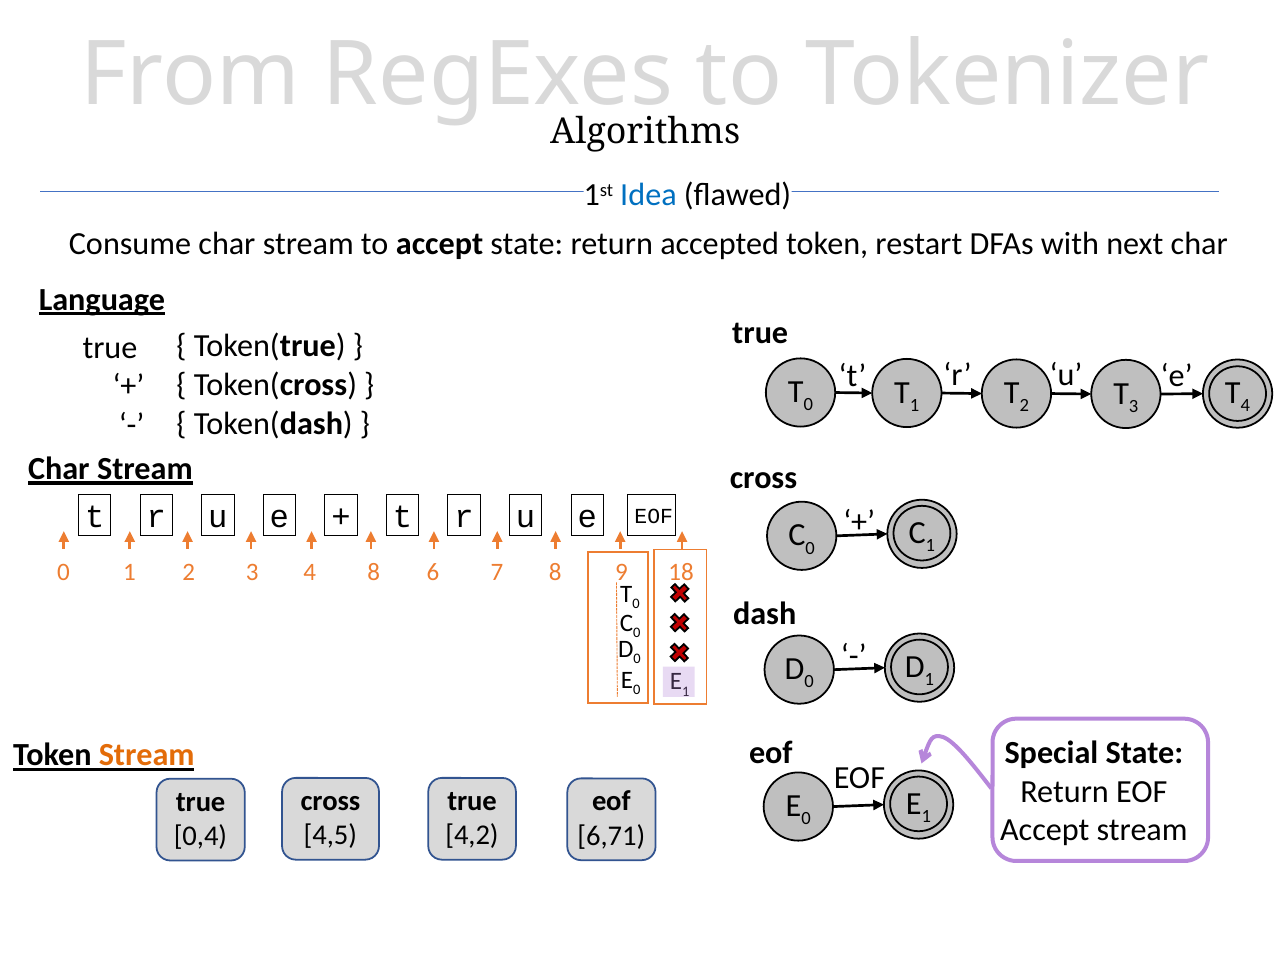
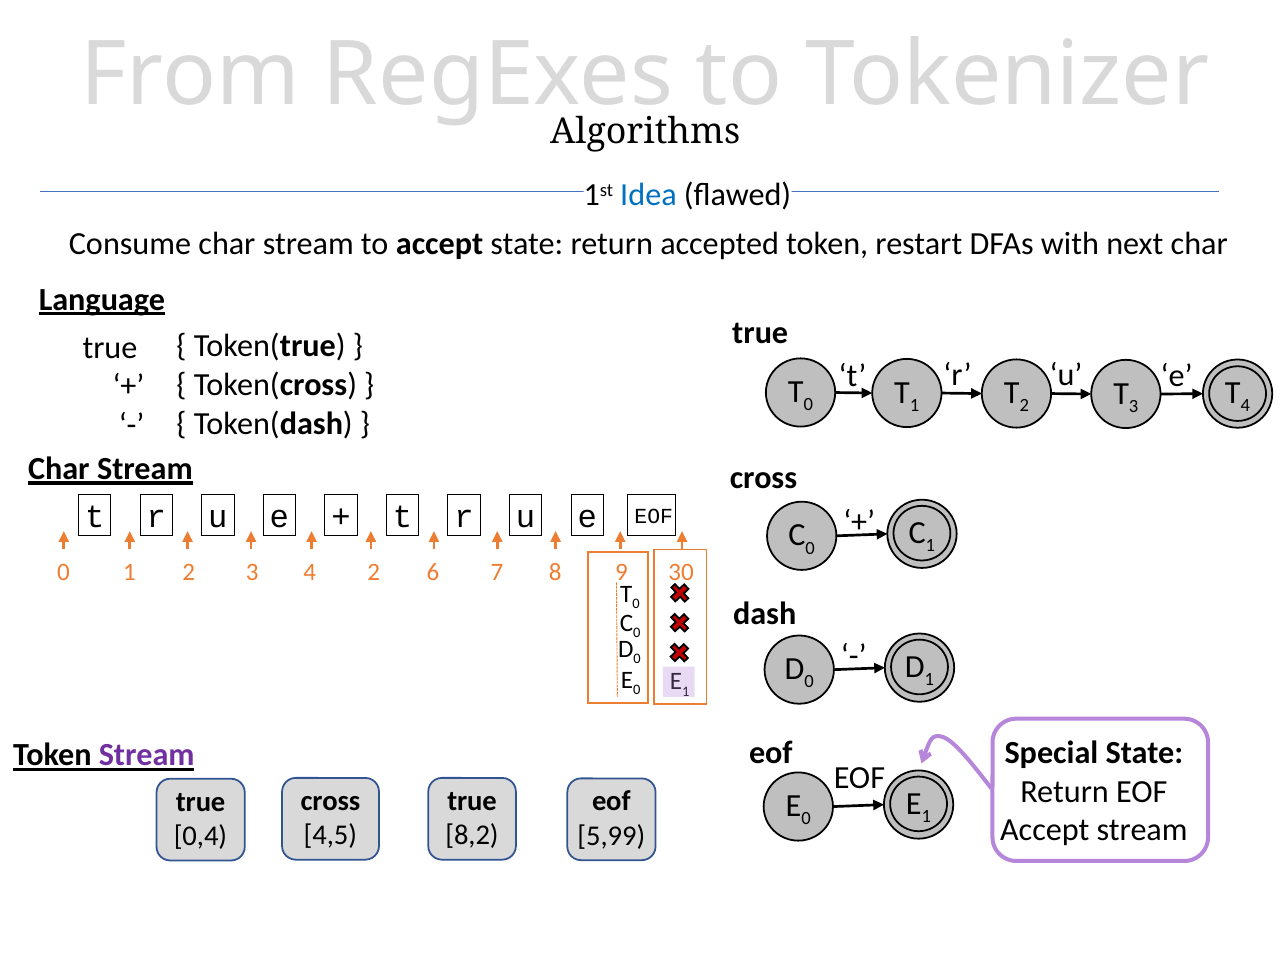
4 8: 8 -> 2
18: 18 -> 30
Stream at (147, 755) colour: orange -> purple
4,2: 4,2 -> 8,2
6,71: 6,71 -> 5,99
